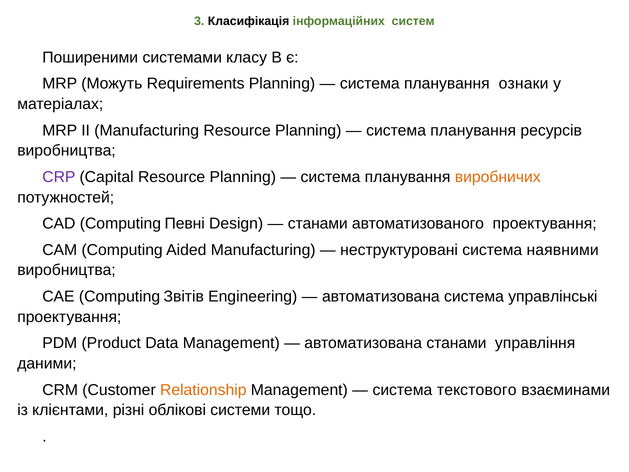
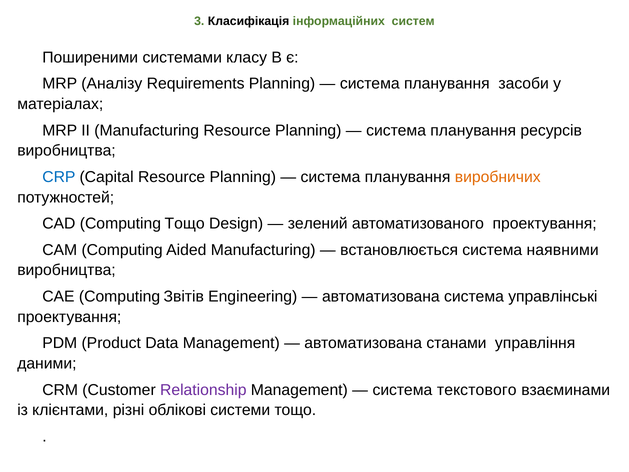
Можуть: Можуть -> Аналізу
ознаки: ознаки -> засоби
CRP colour: purple -> blue
Computing Певні: Певні -> Тощо
станами at (318, 224): станами -> зелений
неструктуровані: неструктуровані -> встановлюється
Relationship colour: orange -> purple
